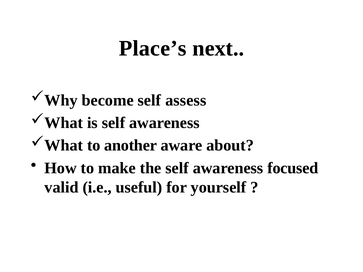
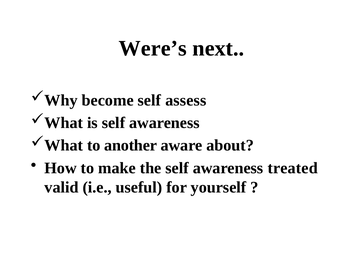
Place’s: Place’s -> Were’s
focused: focused -> treated
